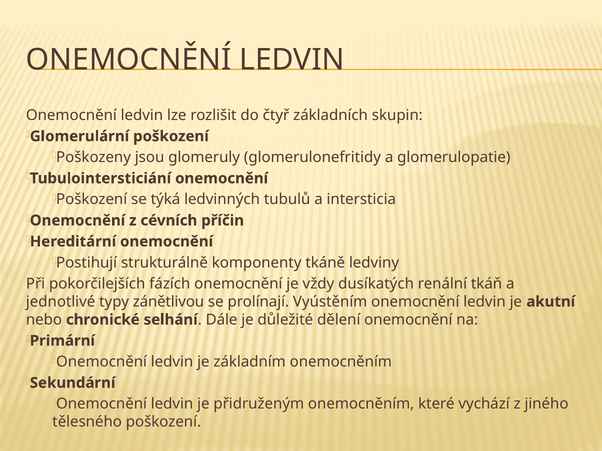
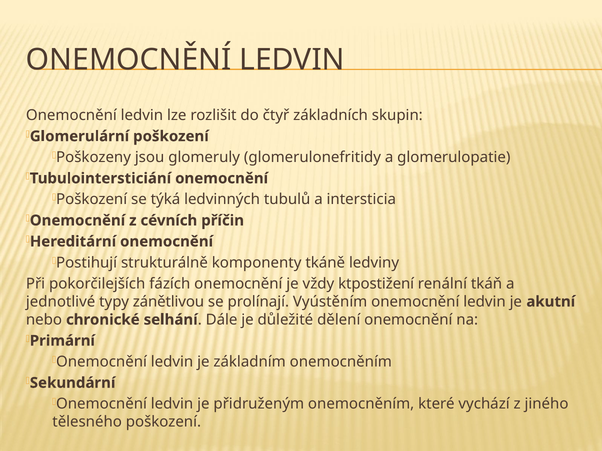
dusíkatých: dusíkatých -> ktpostižení
